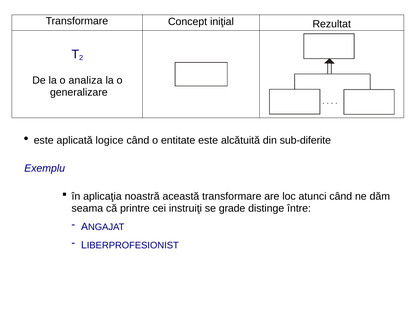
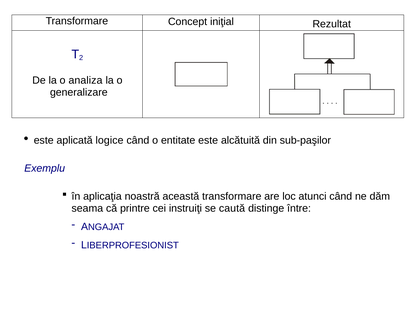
sub-diferite: sub-diferite -> sub-paşilor
grade: grade -> caută
